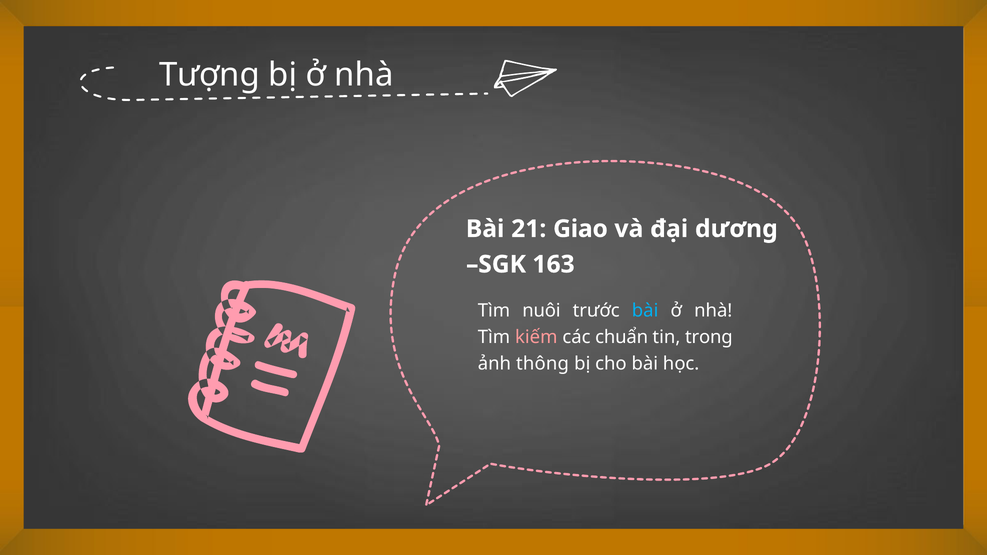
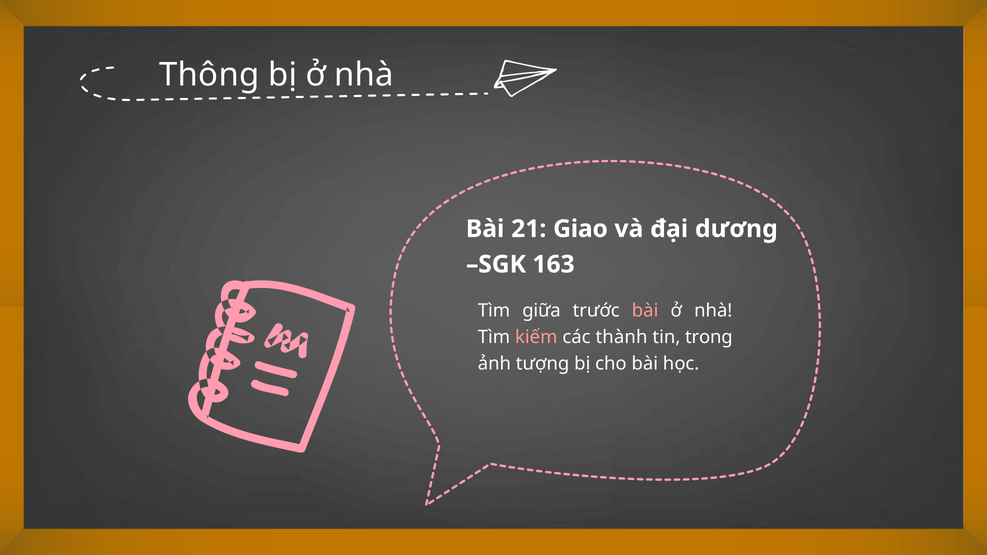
Tượng: Tượng -> Thông
nuôi: nuôi -> giữa
bài at (645, 311) colour: light blue -> pink
chuẩn: chuẩn -> thành
thông: thông -> tượng
